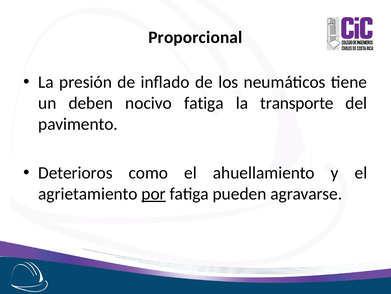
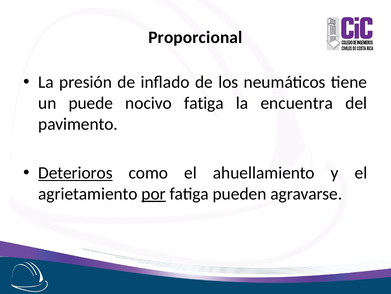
deben: deben -> puede
transporte: transporte -> encuentra
Deterioros underline: none -> present
